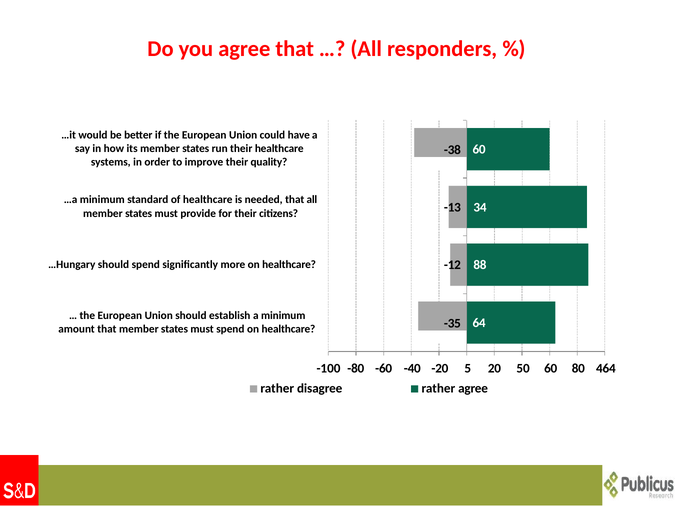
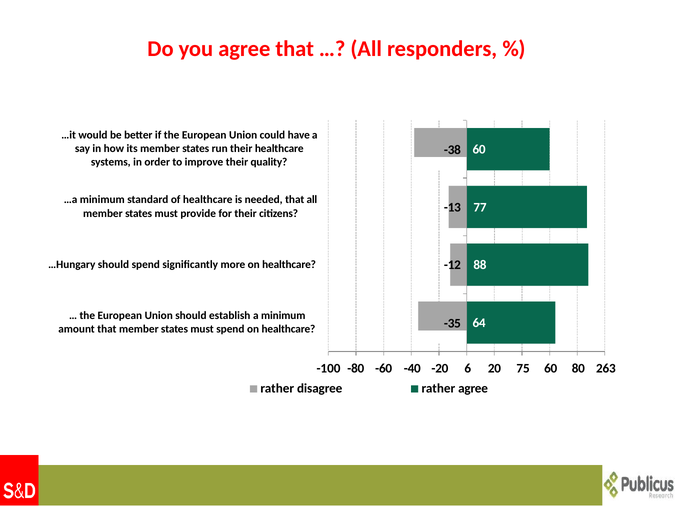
34: 34 -> 77
5: 5 -> 6
50: 50 -> 75
464: 464 -> 263
